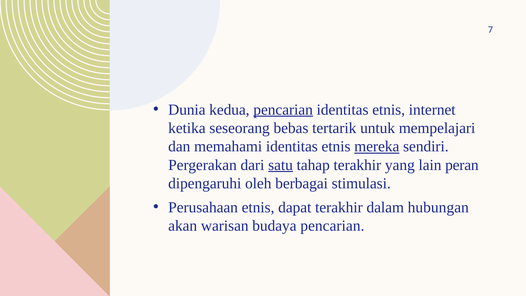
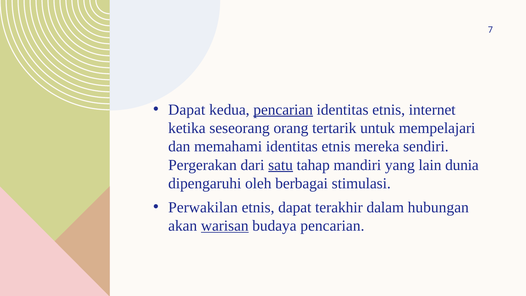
Dunia at (187, 110): Dunia -> Dapat
bebas: bebas -> orang
mereka underline: present -> none
tahap terakhir: terakhir -> mandiri
peran: peran -> dunia
Perusahaan: Perusahaan -> Perwakilan
warisan underline: none -> present
